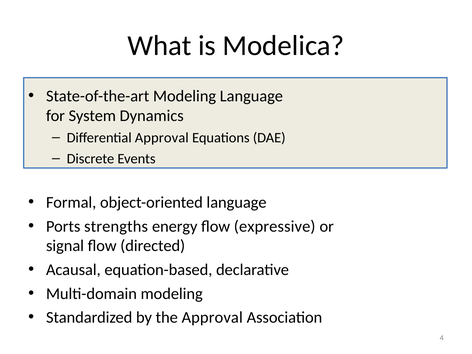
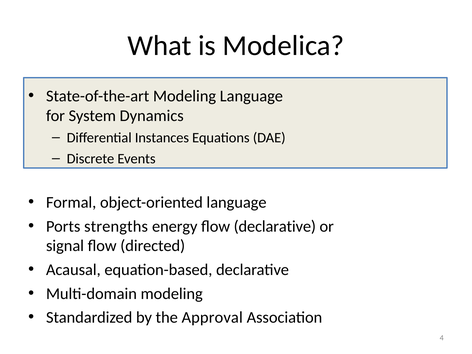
Differential Approval: Approval -> Instances
flow expressive: expressive -> declarative
